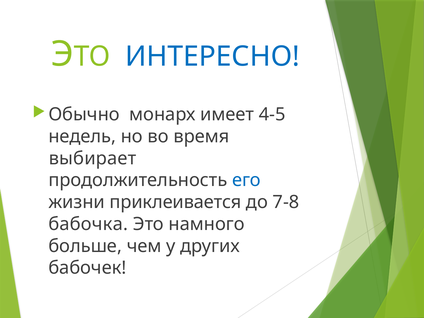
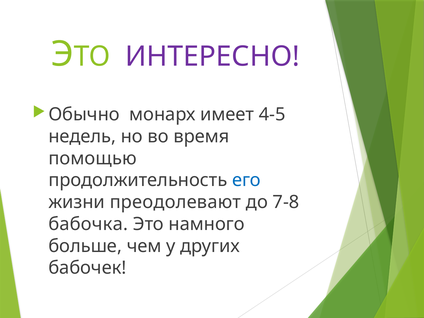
ИНТЕРЕСНО colour: blue -> purple
выбирает: выбирает -> помощью
приклеивается: приклеивается -> преодолевают
